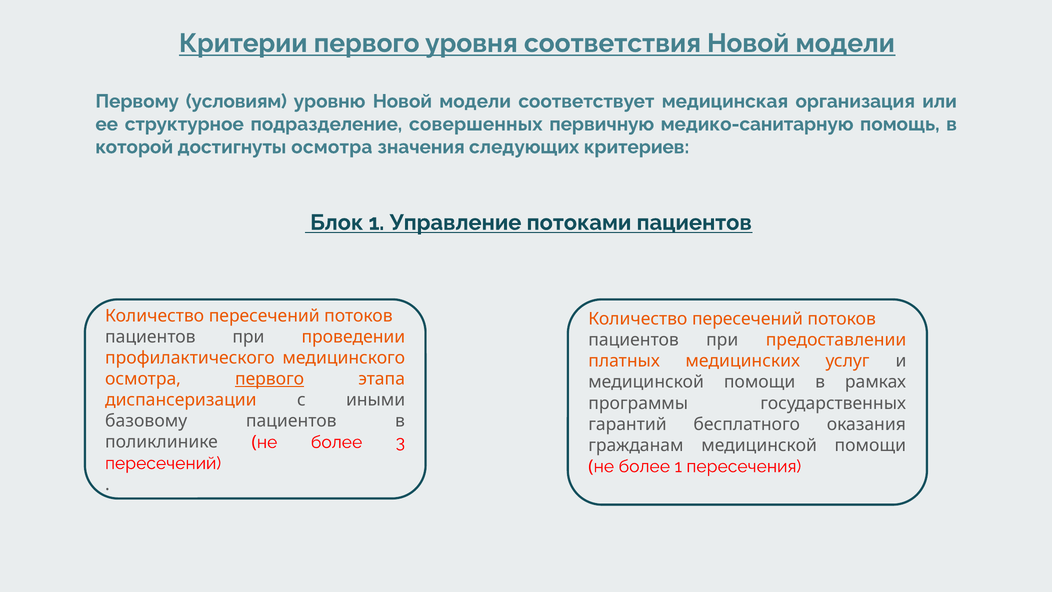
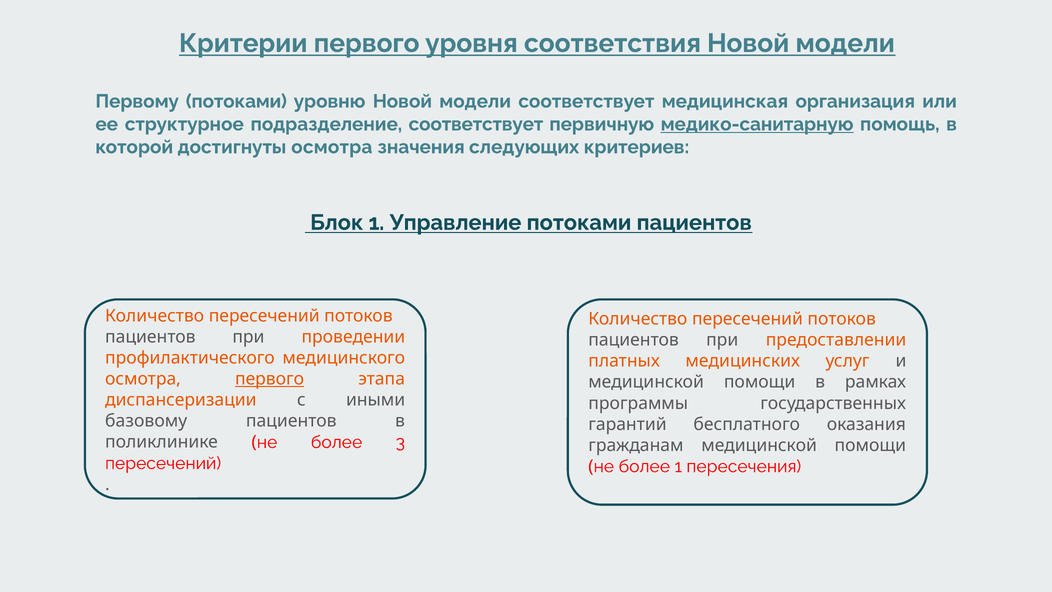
Первому условиям: условиям -> потоками
подразделение совершенных: совершенных -> соответствует
медико-санитарную underline: none -> present
